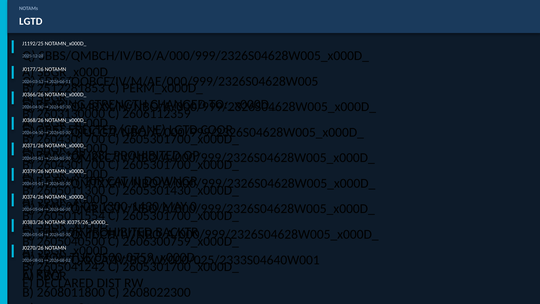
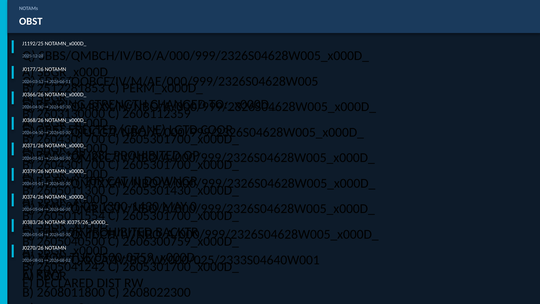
LGTD at (31, 21): LGTD -> OBST
